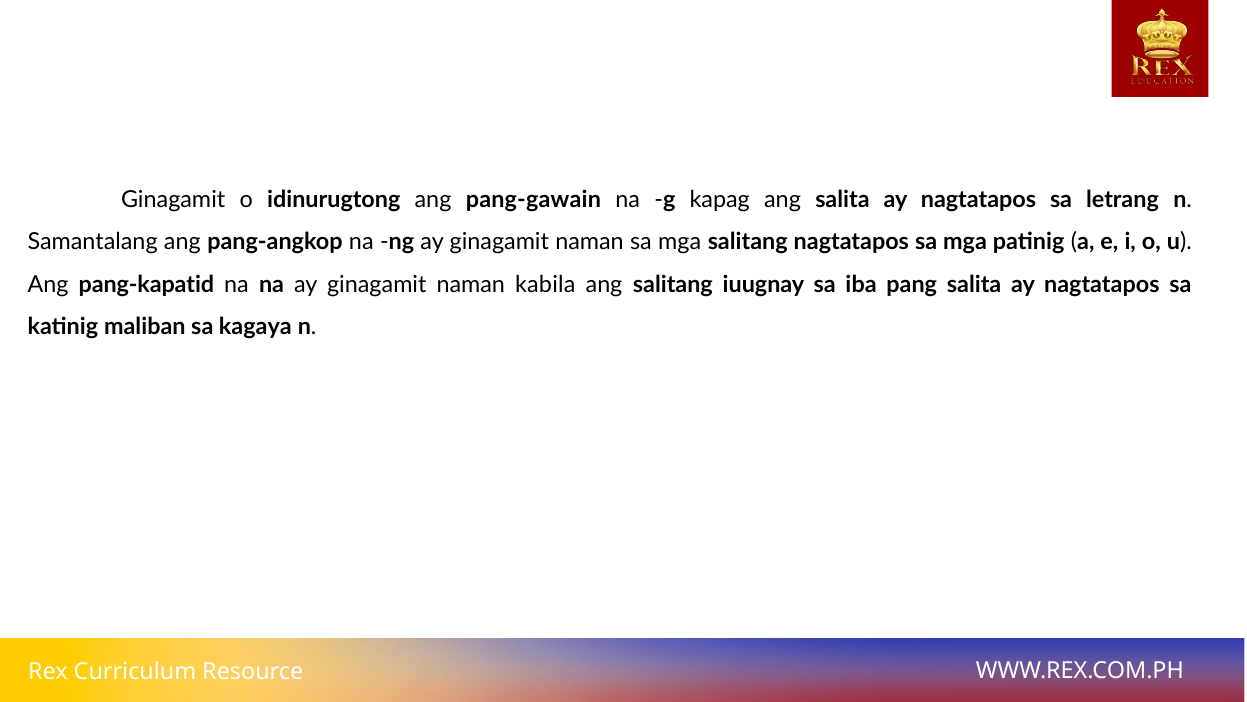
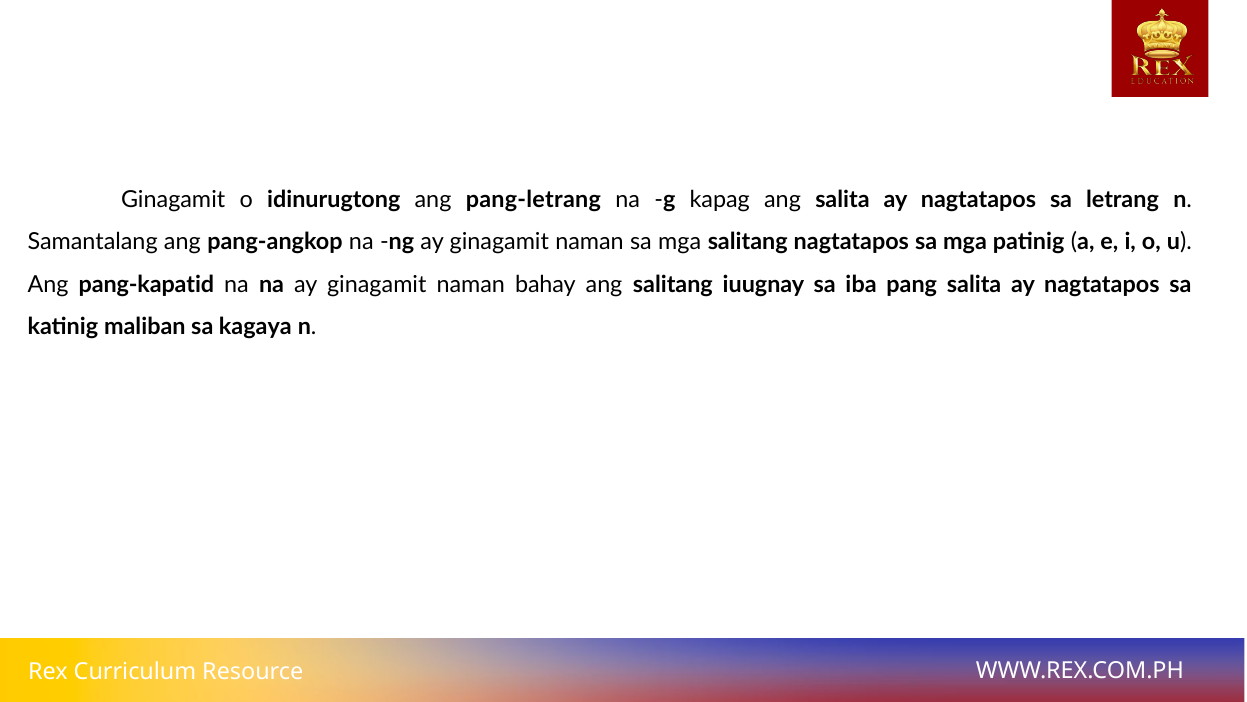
pang-gawain: pang-gawain -> pang-letrang
kabila: kabila -> bahay
